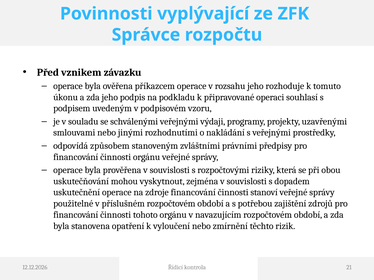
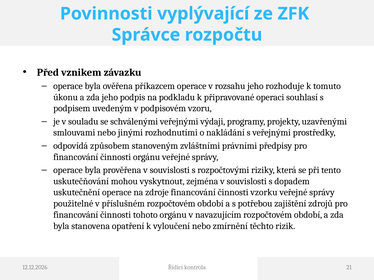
obou: obou -> tento
stanoví: stanoví -> vzorku
